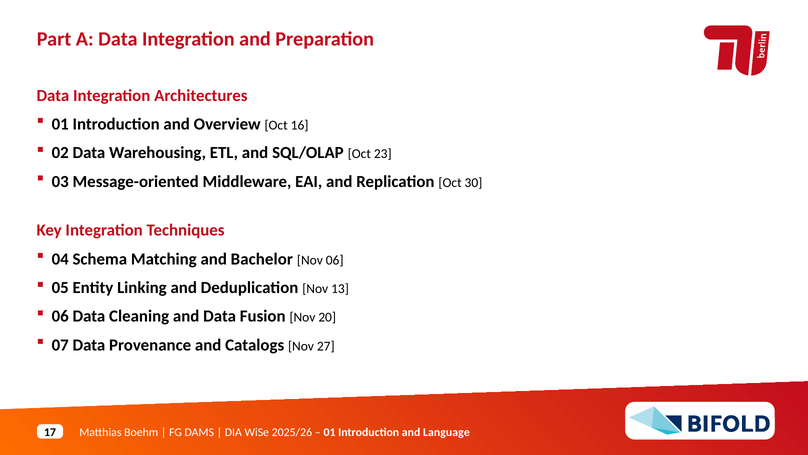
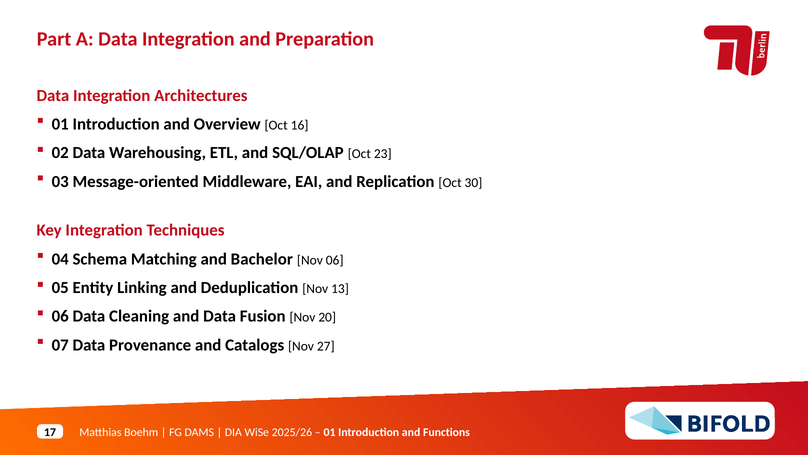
Language: Language -> Functions
